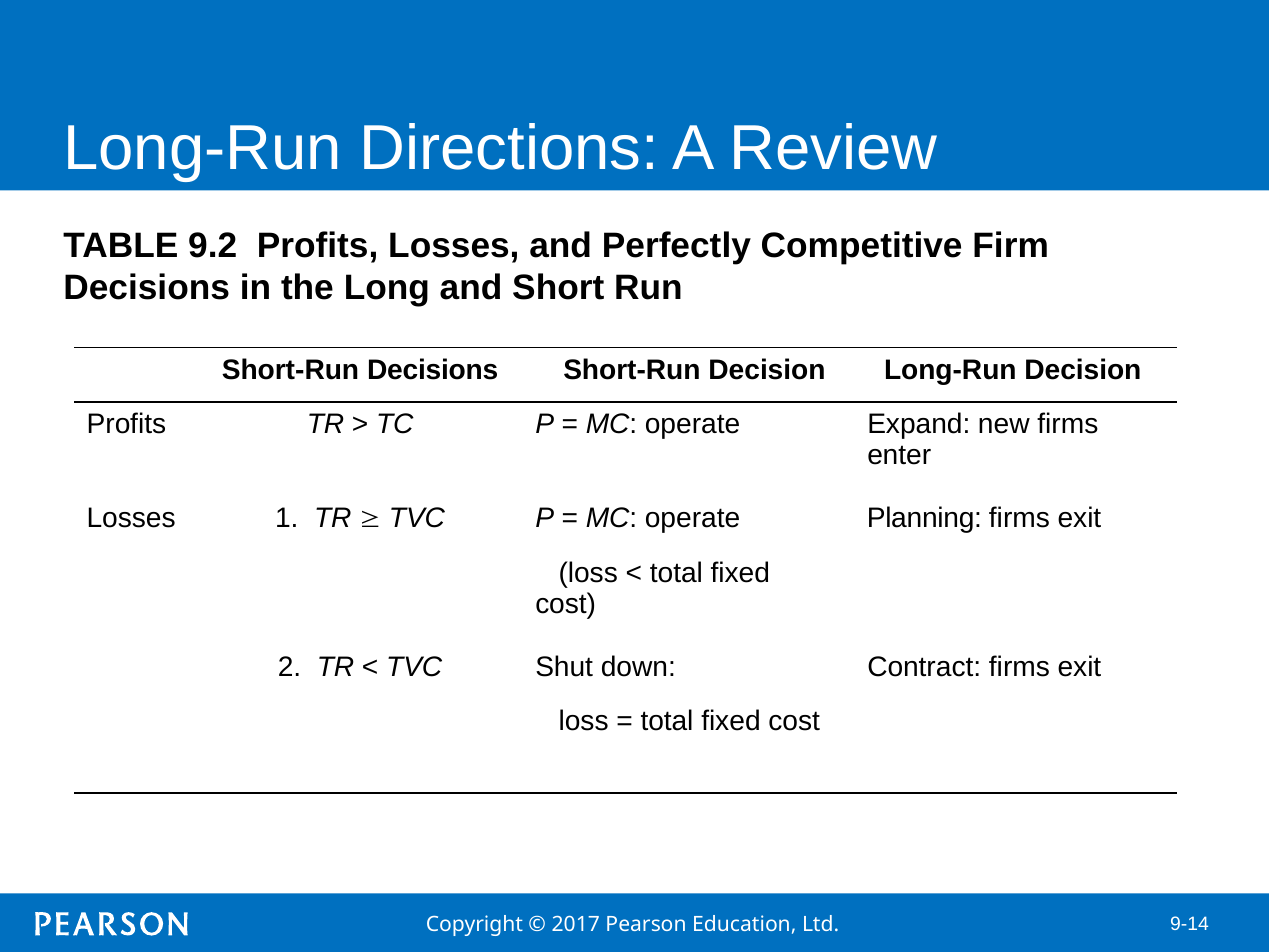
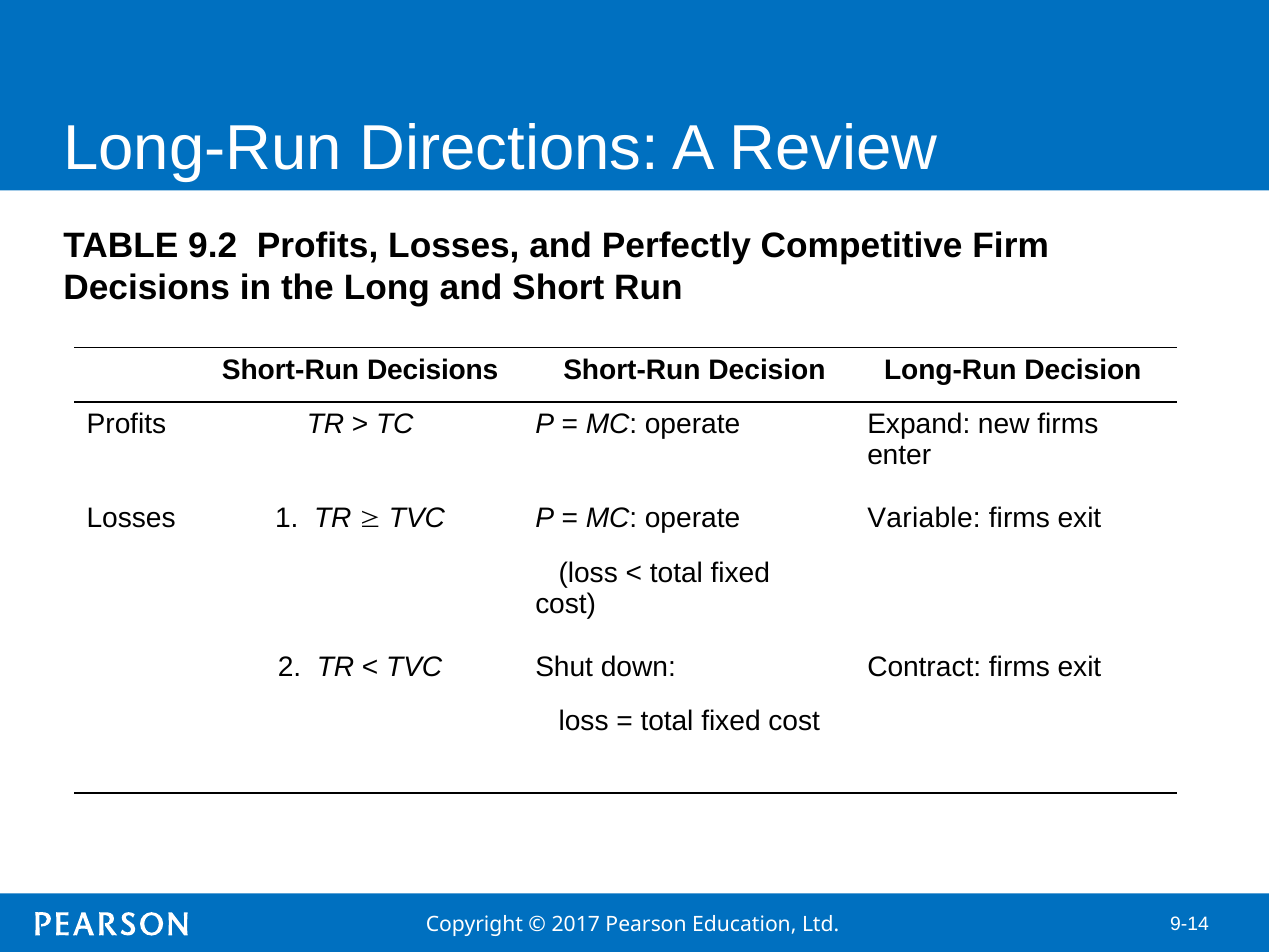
Planning: Planning -> Variable
